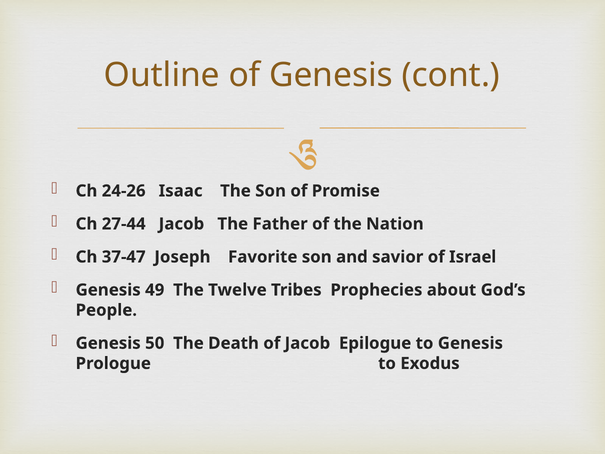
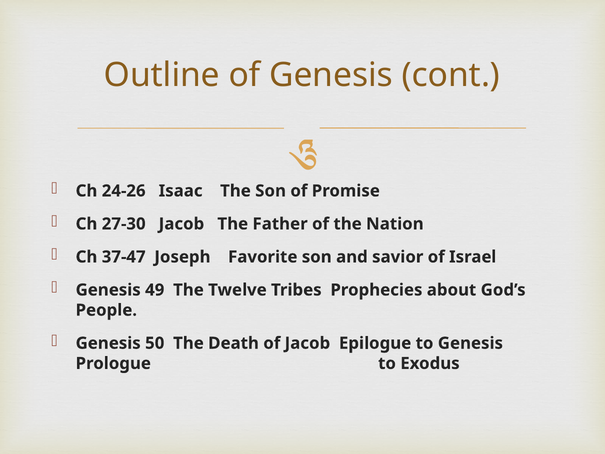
27-44: 27-44 -> 27-30
